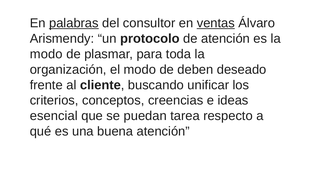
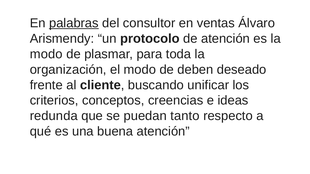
ventas underline: present -> none
esencial: esencial -> redunda
tarea: tarea -> tanto
